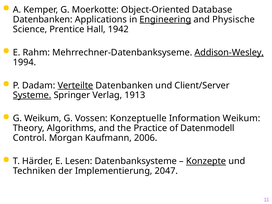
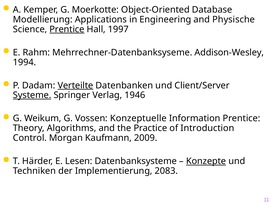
Datenbanken at (43, 19): Datenbanken -> Modellierung
Engineering underline: present -> none
Prentice at (67, 29) underline: none -> present
1942: 1942 -> 1997
Addison-Wesley underline: present -> none
1913: 1913 -> 1946
Information Weikum: Weikum -> Prentice
Datenmodell: Datenmodell -> Introduction
2006: 2006 -> 2009
2047: 2047 -> 2083
